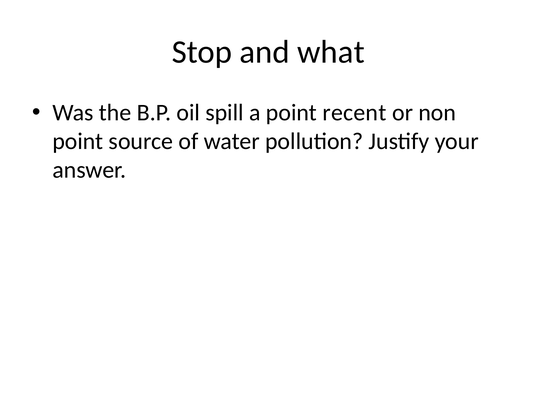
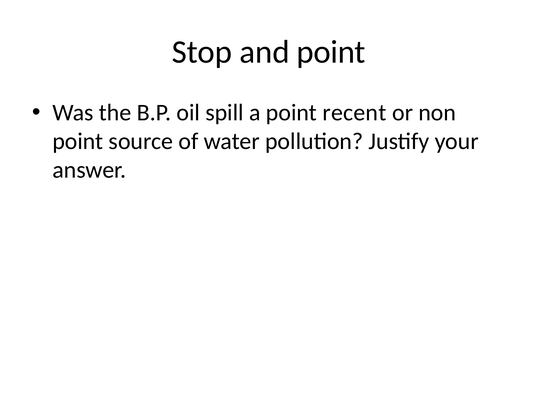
and what: what -> point
